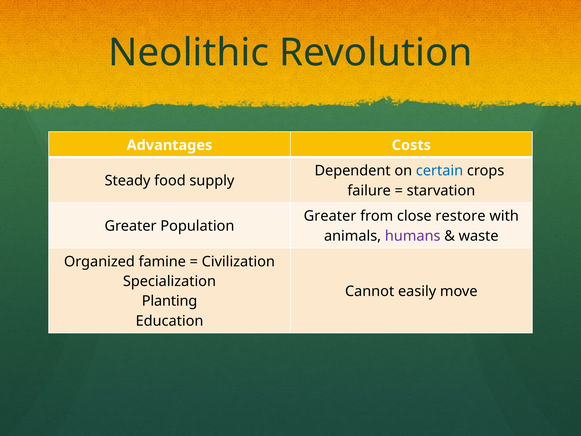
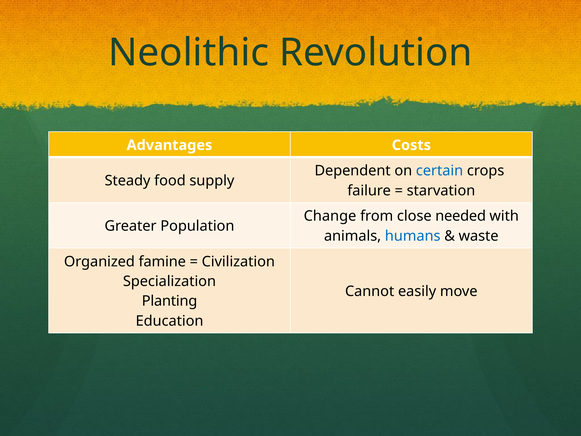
Greater at (330, 216): Greater -> Change
restore: restore -> needed
humans colour: purple -> blue
